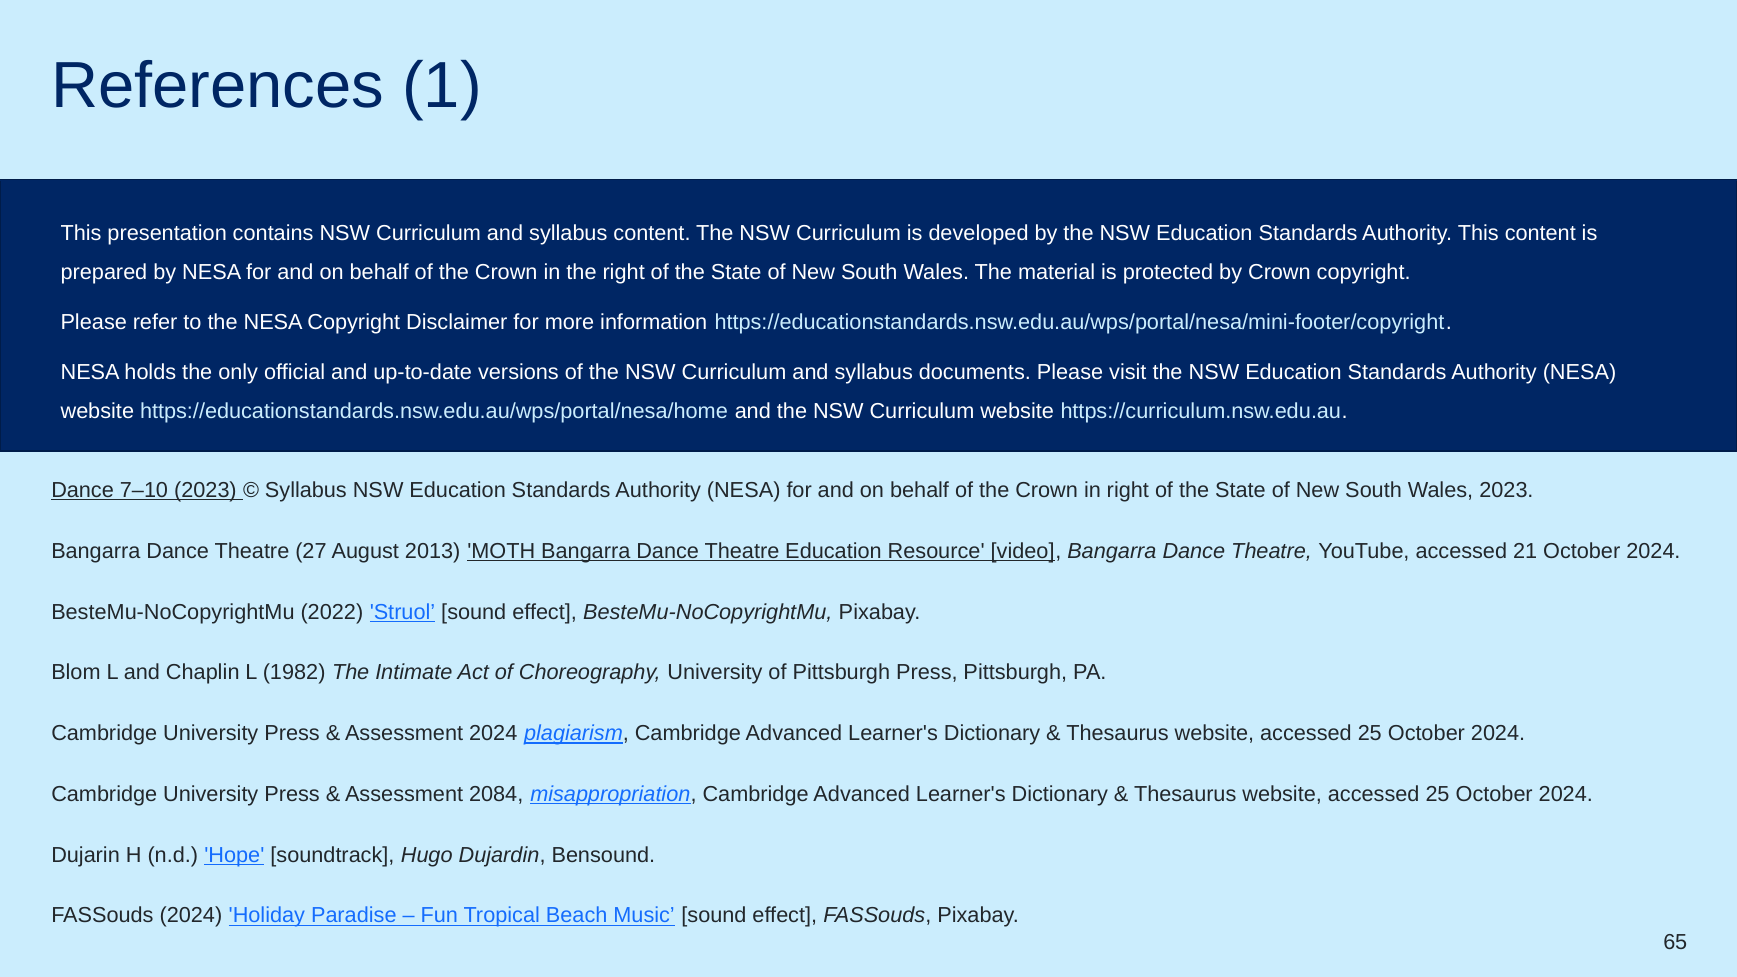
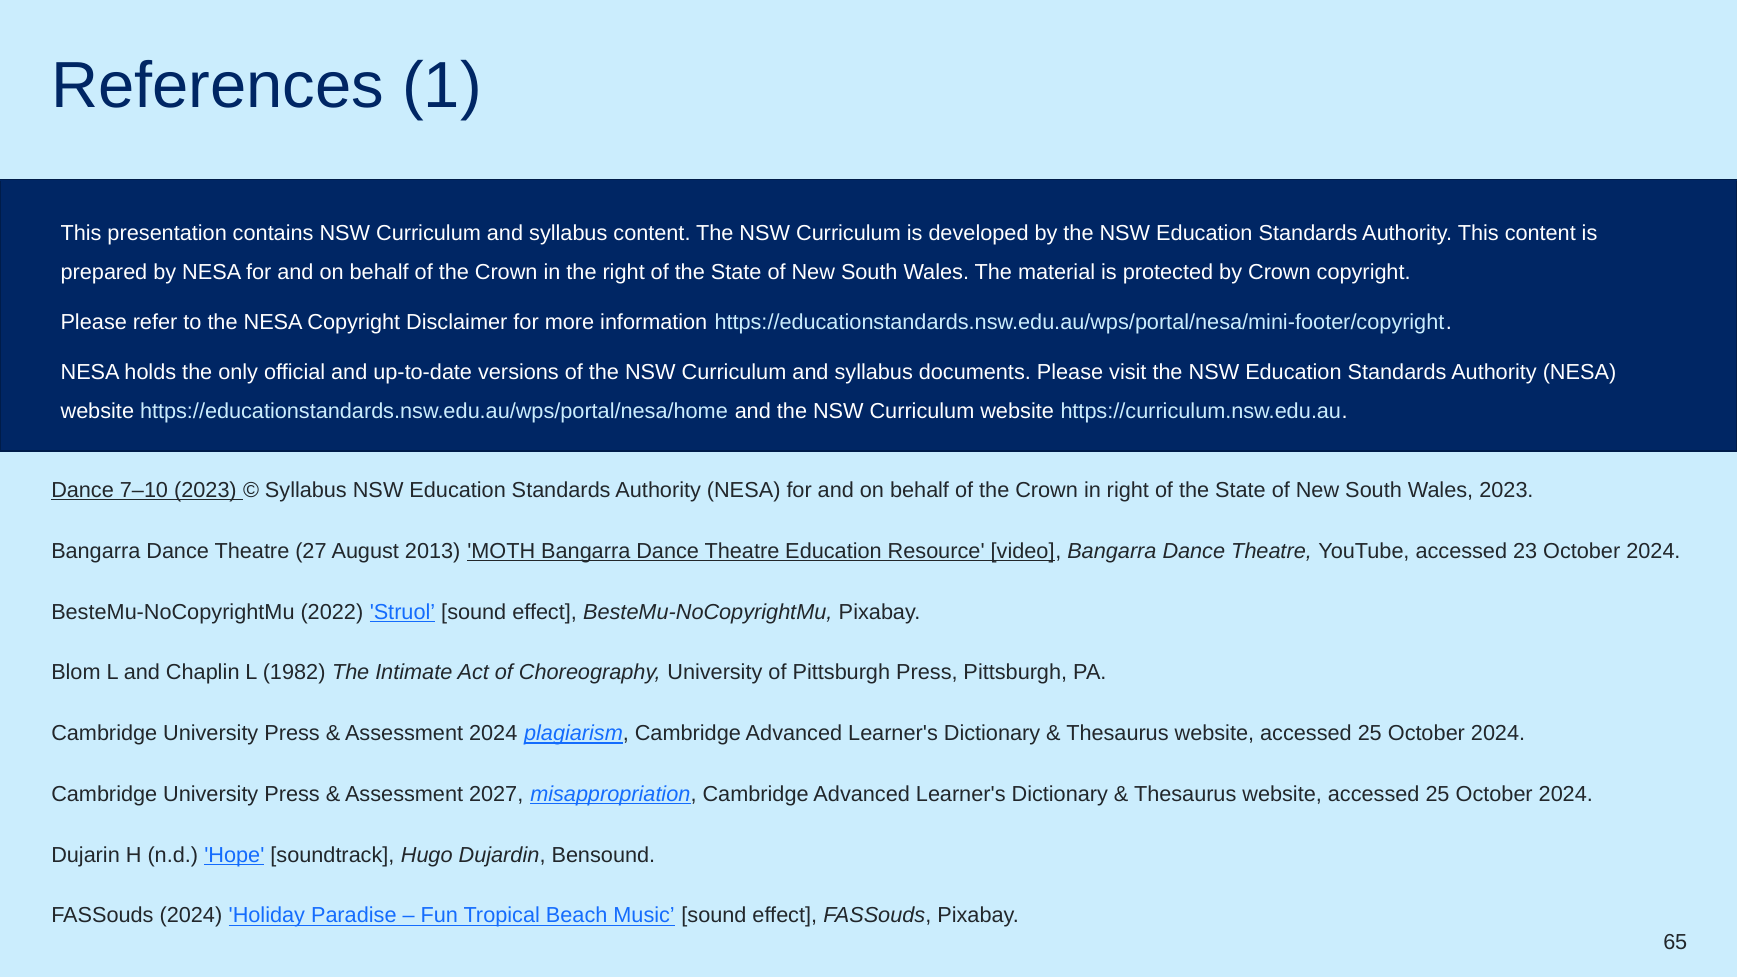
21: 21 -> 23
2084: 2084 -> 2027
